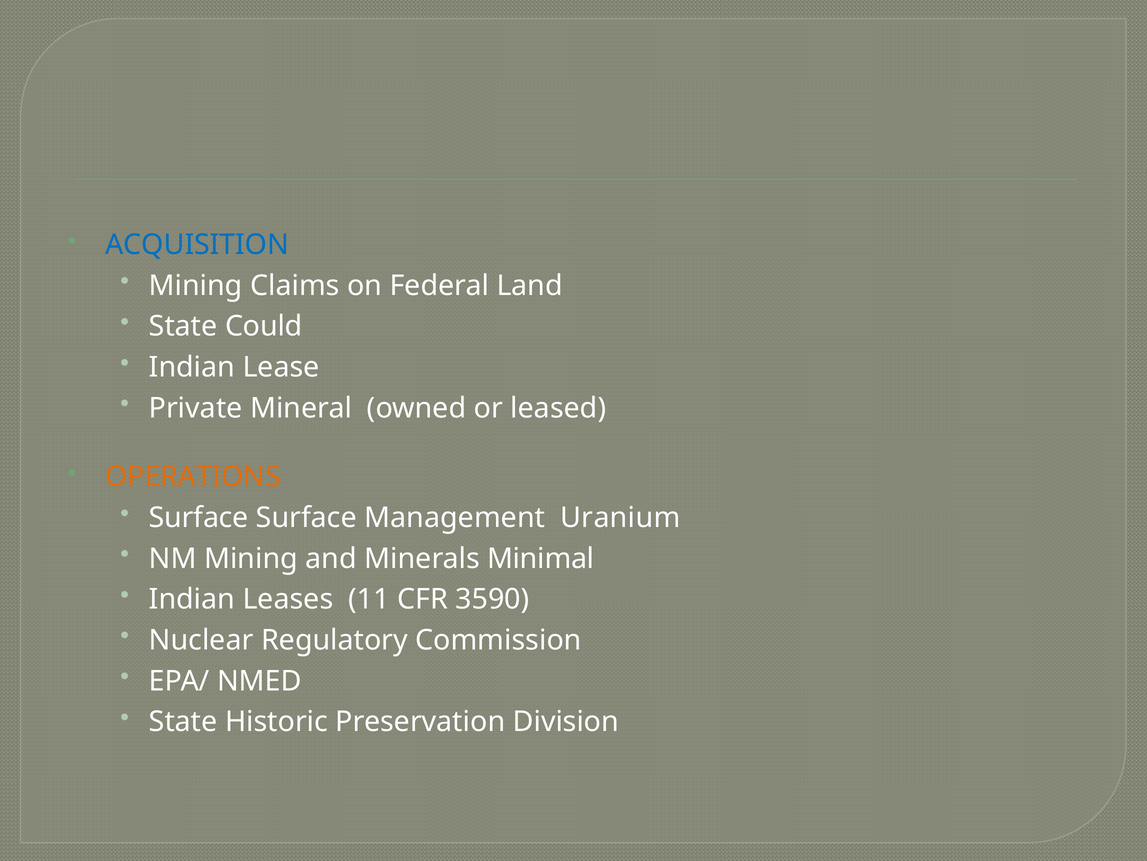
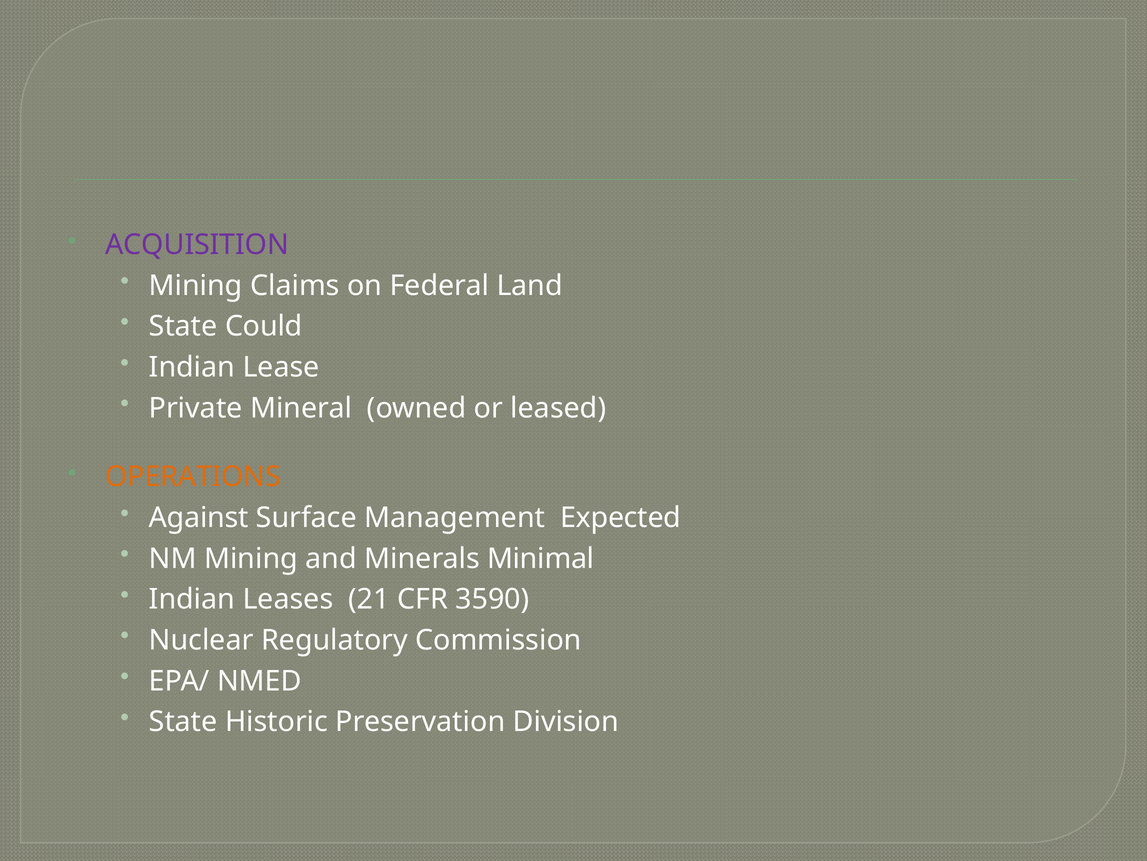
ACQUISITION colour: blue -> purple
Surface at (199, 517): Surface -> Against
Uranium: Uranium -> Expected
11: 11 -> 21
